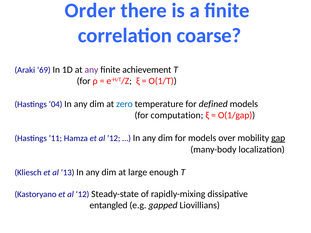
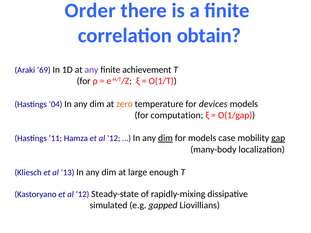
coarse: coarse -> obtain
zero colour: blue -> orange
defined: defined -> devices
dim at (165, 138) underline: none -> present
over: over -> case
entangled: entangled -> simulated
